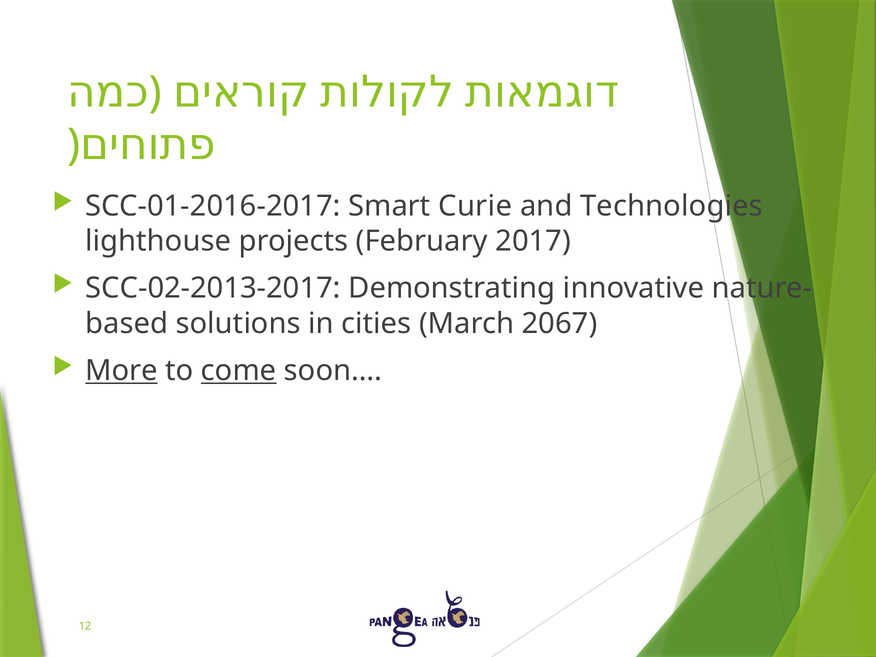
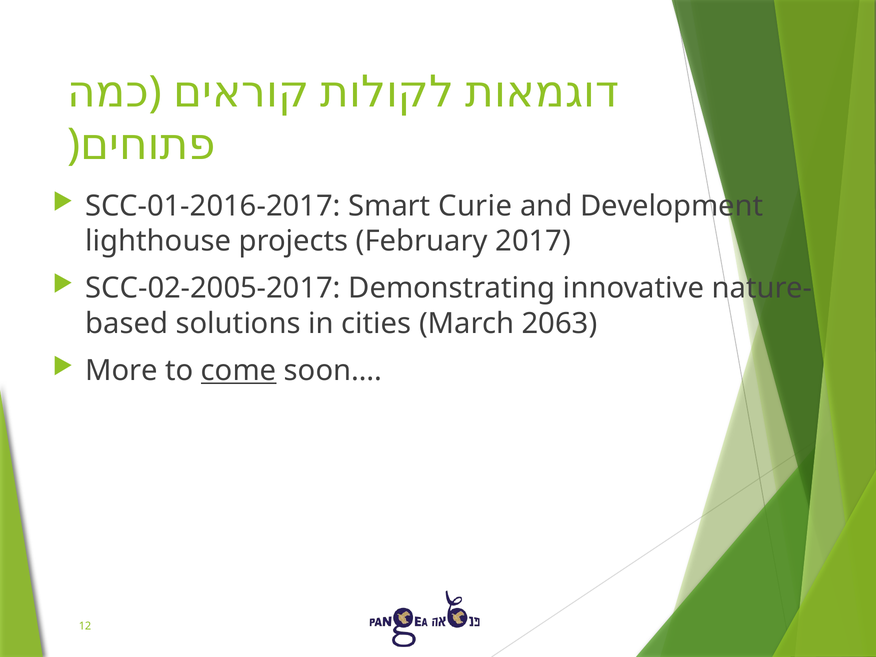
Technologies: Technologies -> Development
SCC-02-2013-2017: SCC-02-2013-2017 -> SCC-02-2005-2017
2067: 2067 -> 2063
More underline: present -> none
